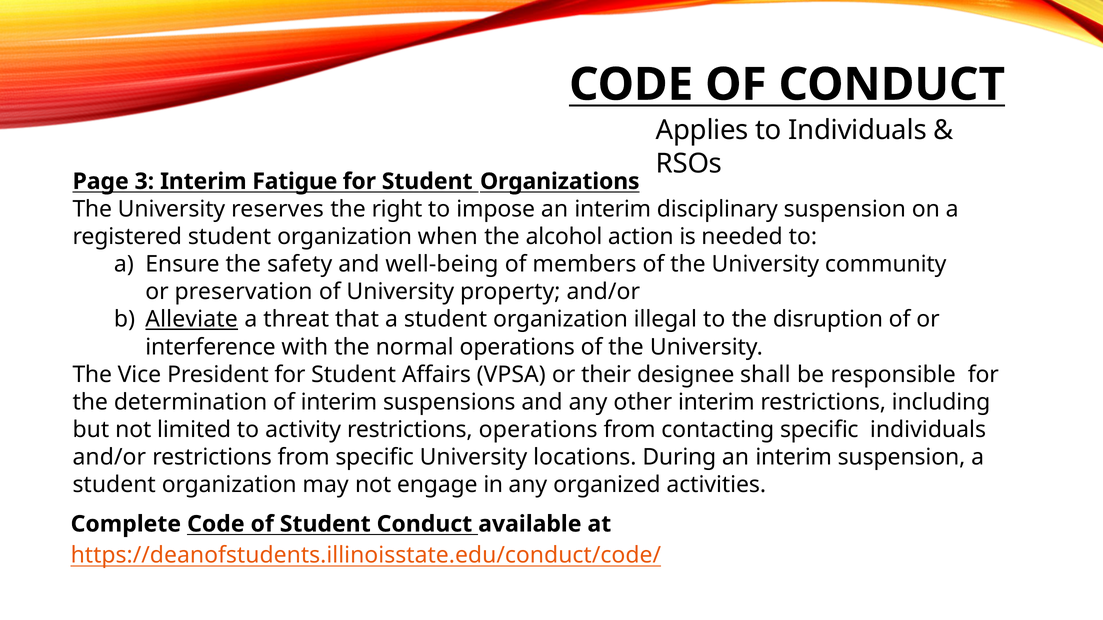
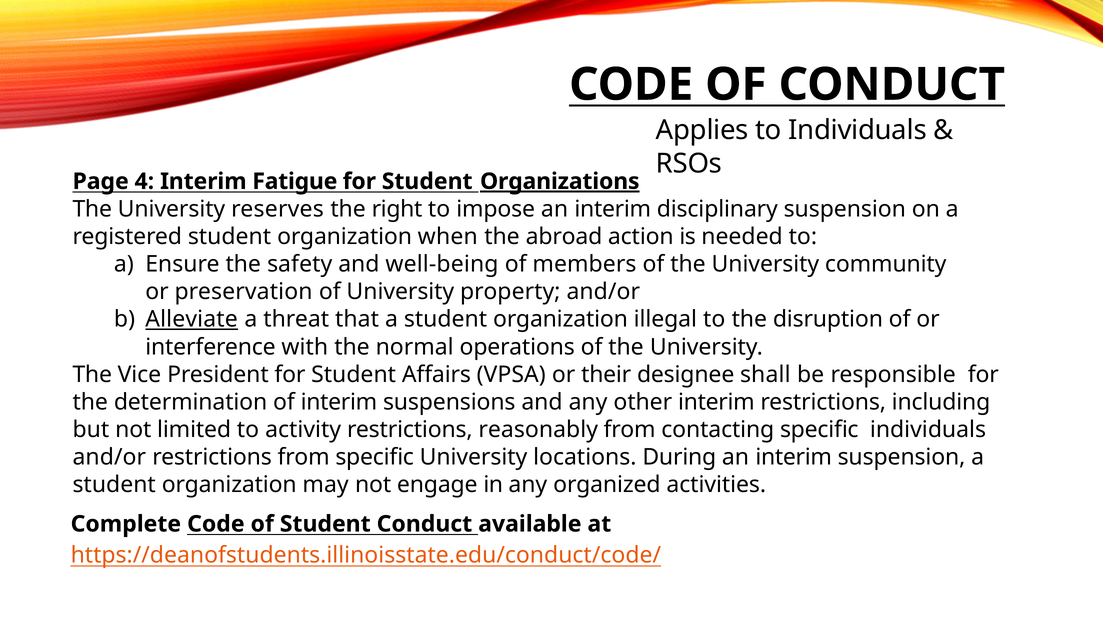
3: 3 -> 4
Organizations underline: none -> present
alcohol: alcohol -> abroad
restrictions operations: operations -> reasonably
